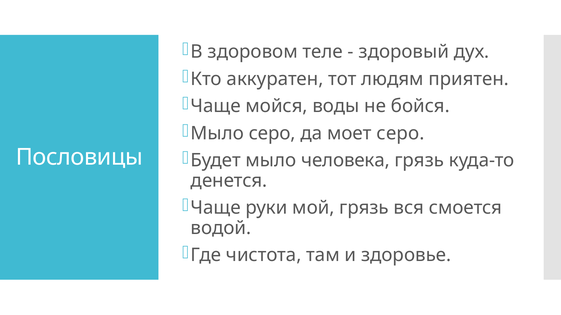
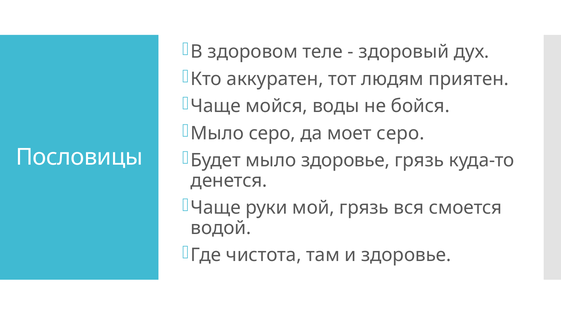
мыло человека: человека -> здоровье
